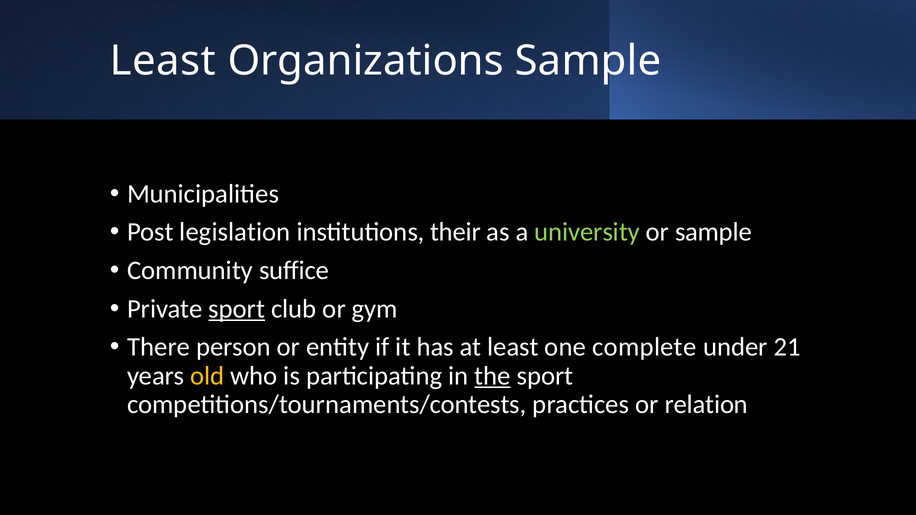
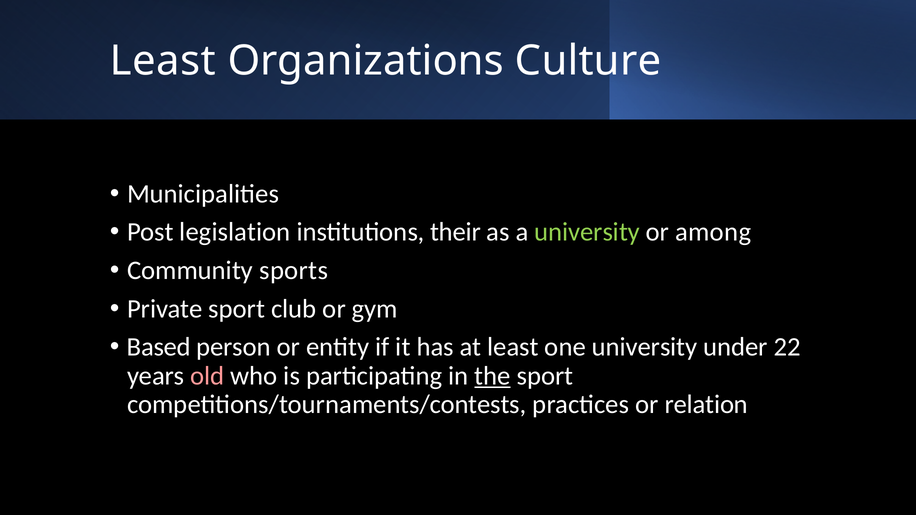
Organizations Sample: Sample -> Culture
or sample: sample -> among
suffice: suffice -> sports
sport at (237, 309) underline: present -> none
There: There -> Based
one complete: complete -> university
21: 21 -> 22
old colour: yellow -> pink
